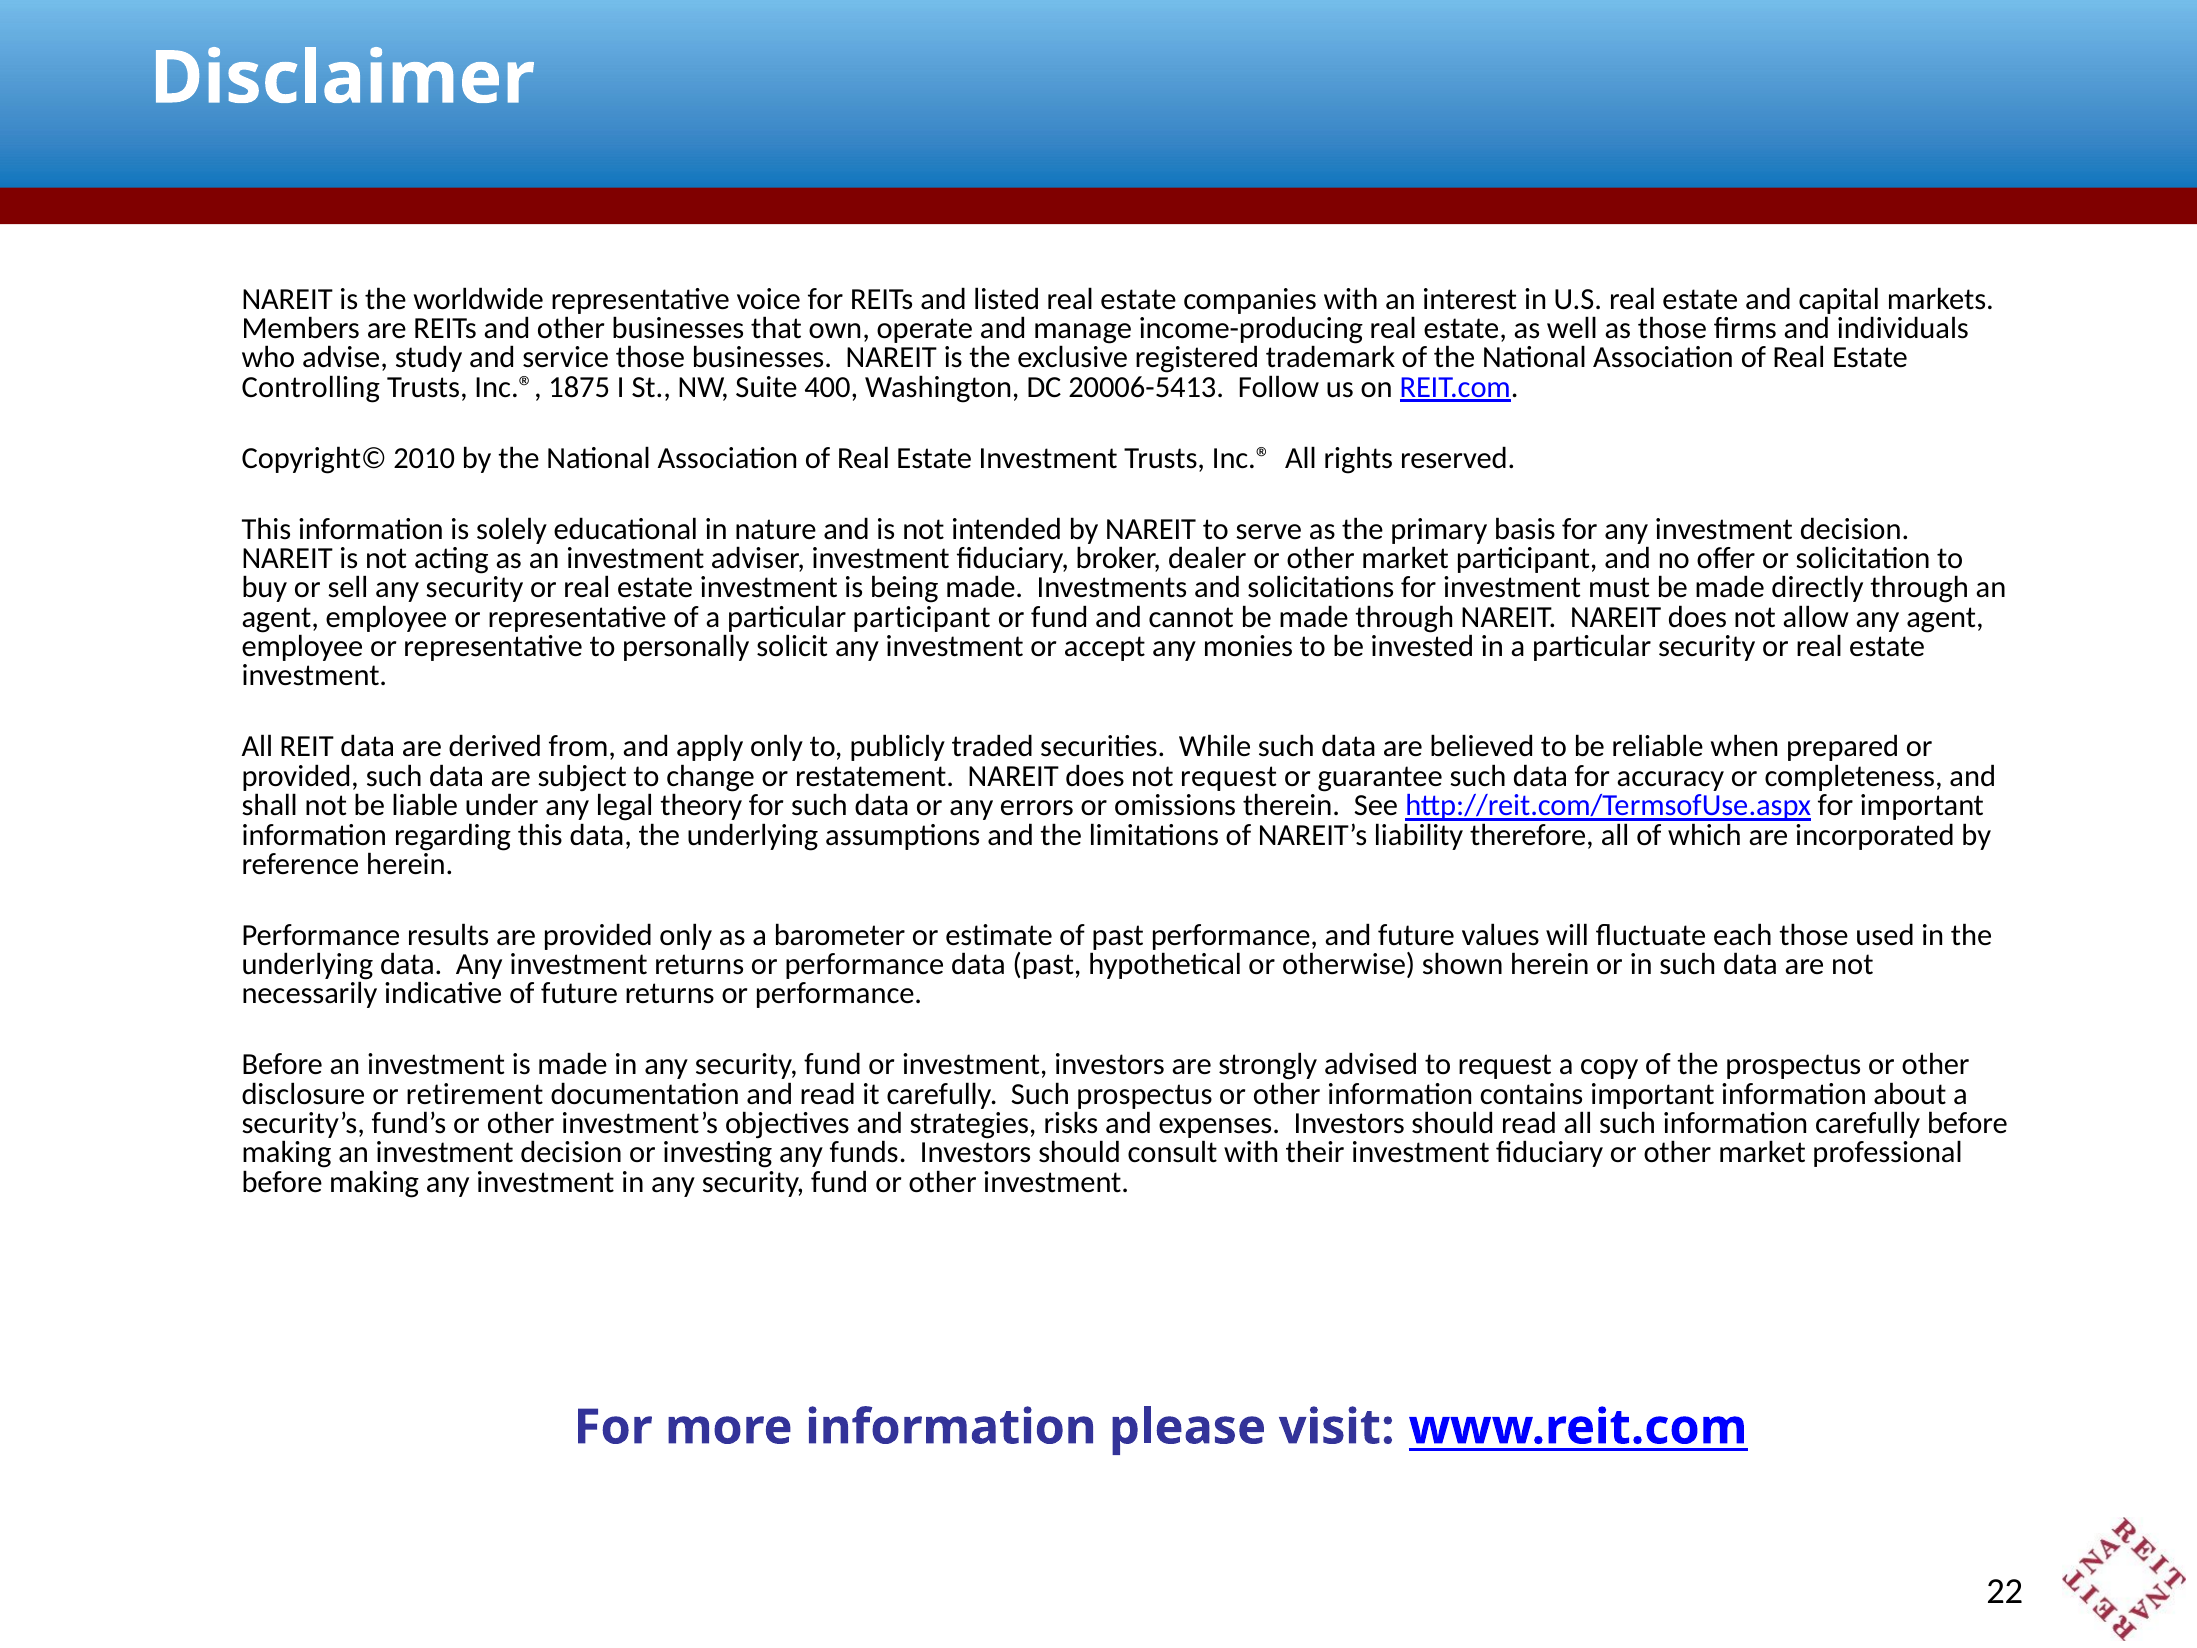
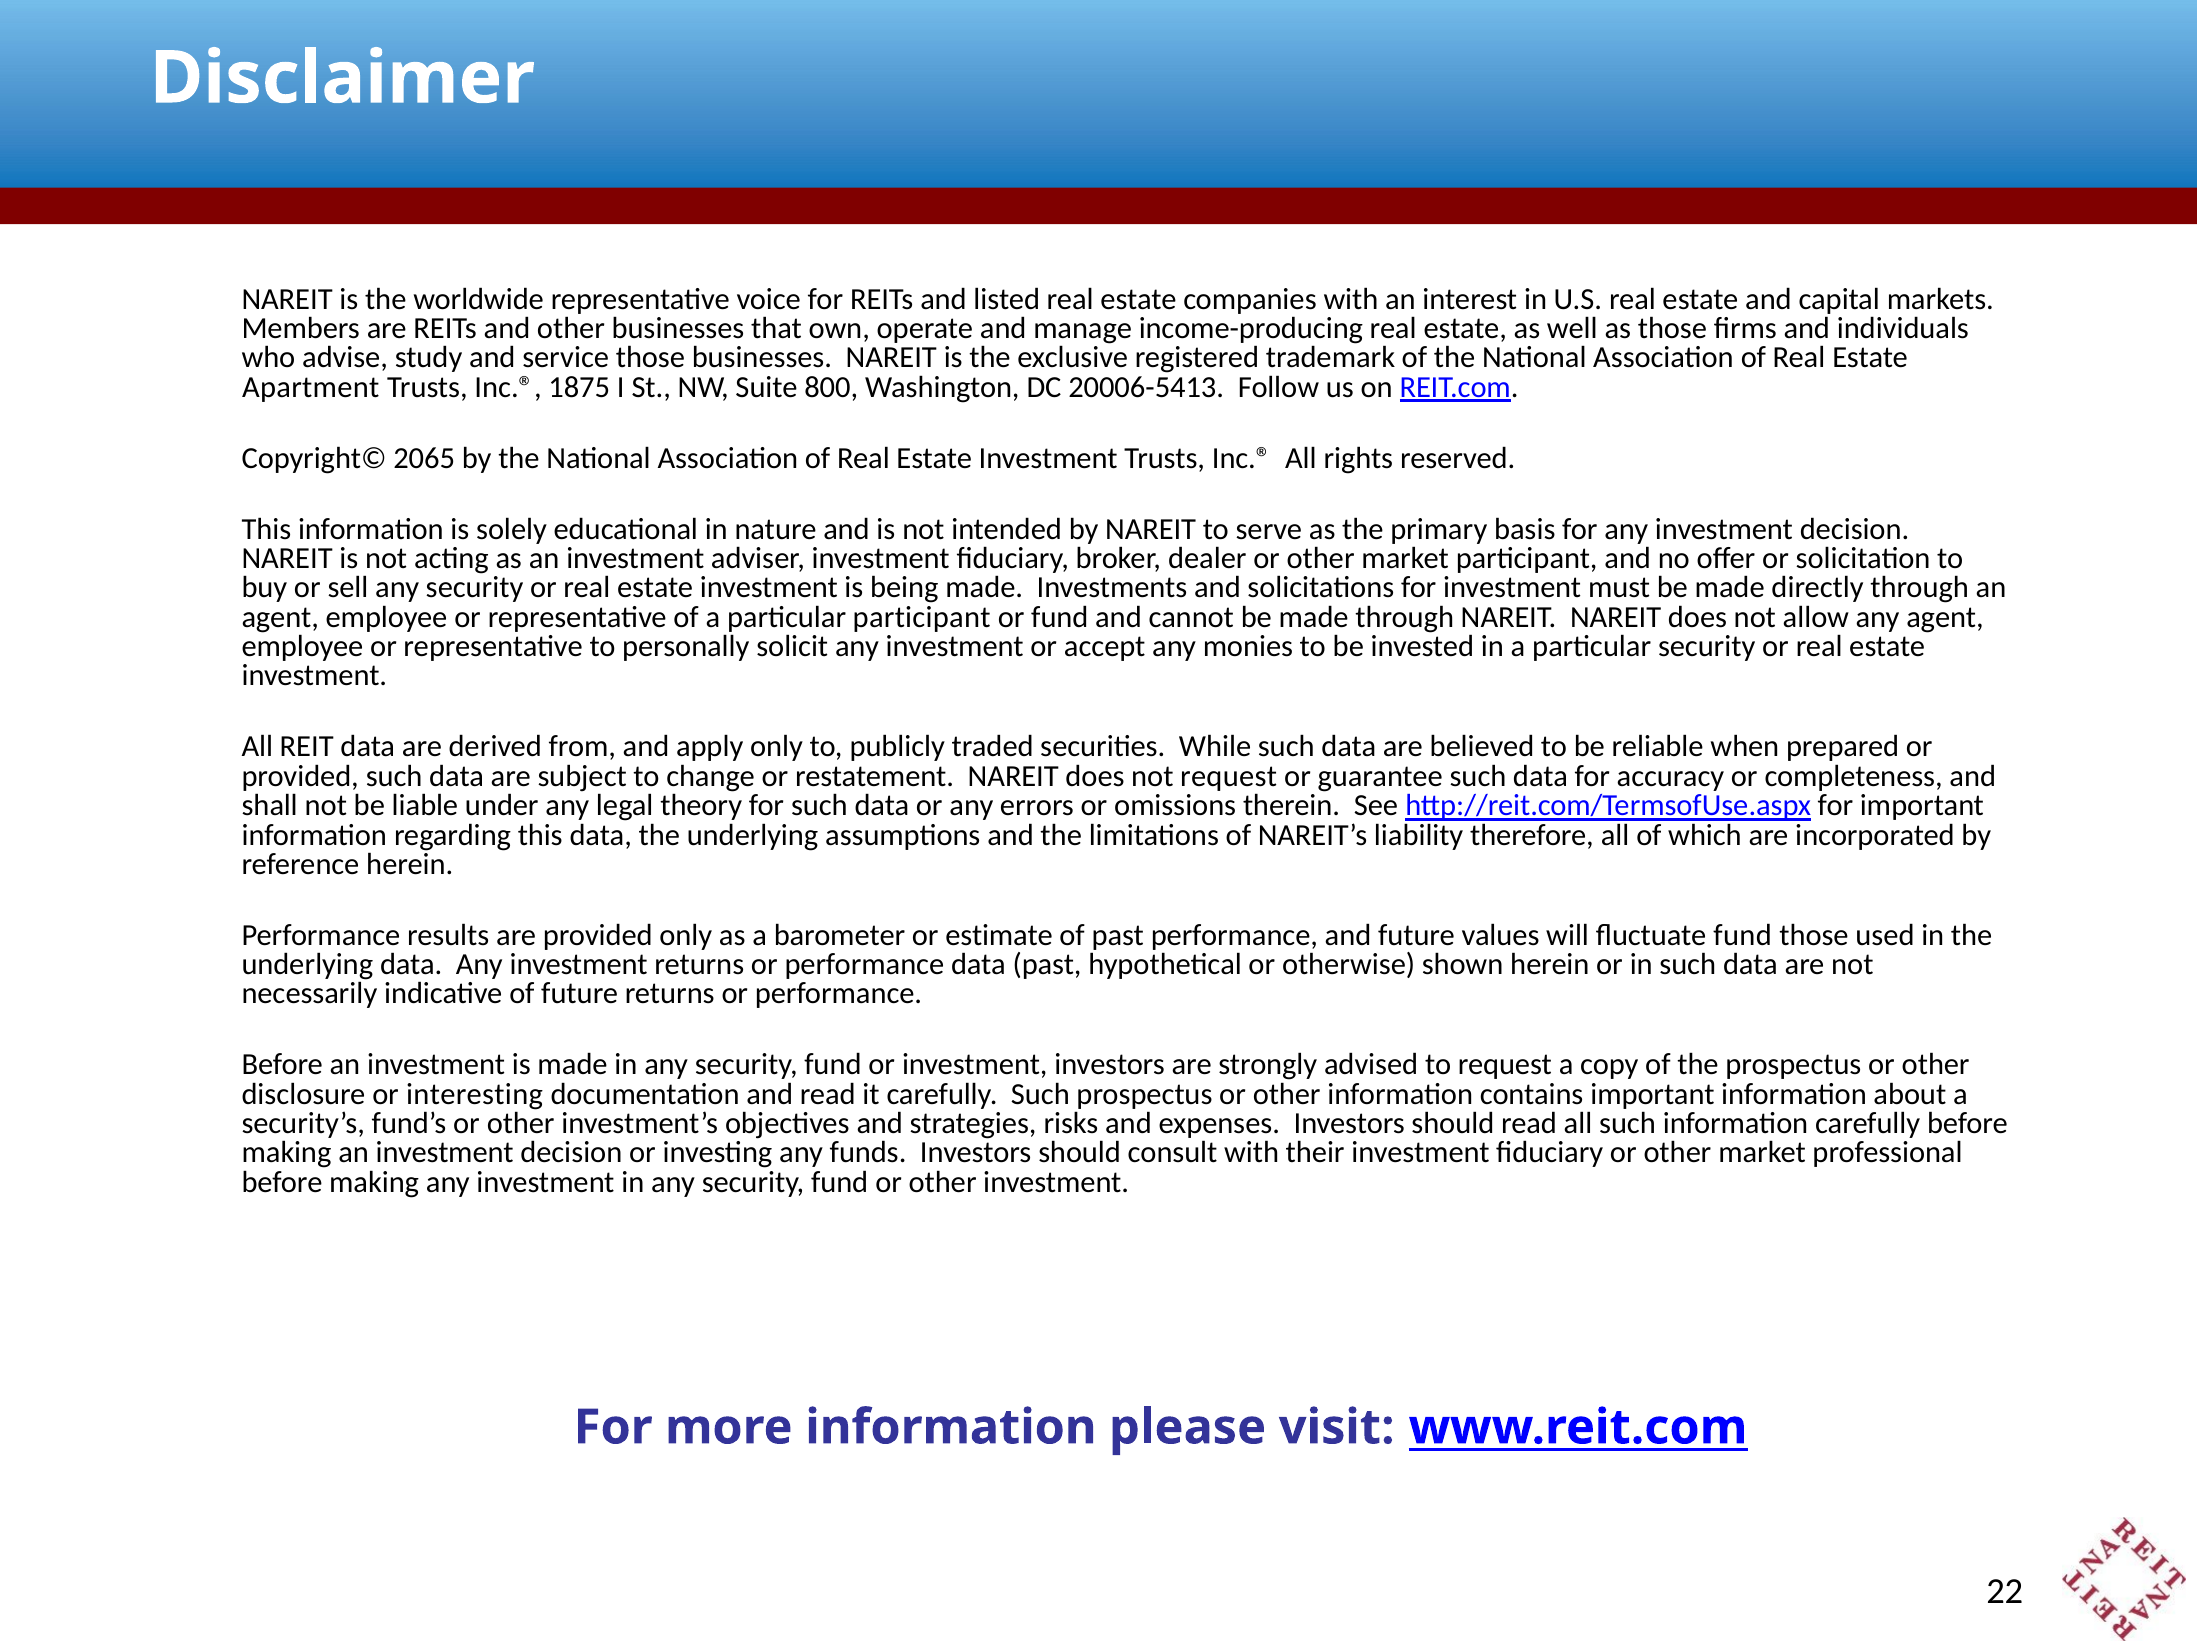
Controlling: Controlling -> Apartment
400: 400 -> 800
2010: 2010 -> 2065
fluctuate each: each -> fund
retirement: retirement -> interesting
